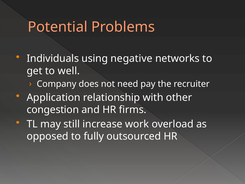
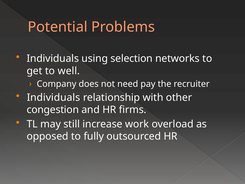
negative: negative -> selection
Application at (54, 97): Application -> Individuals
